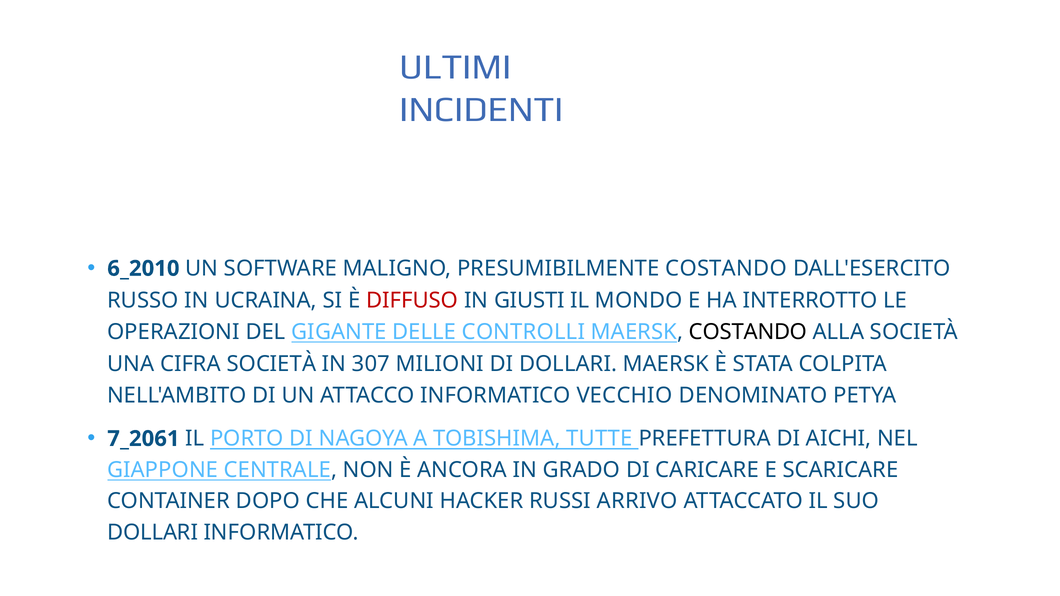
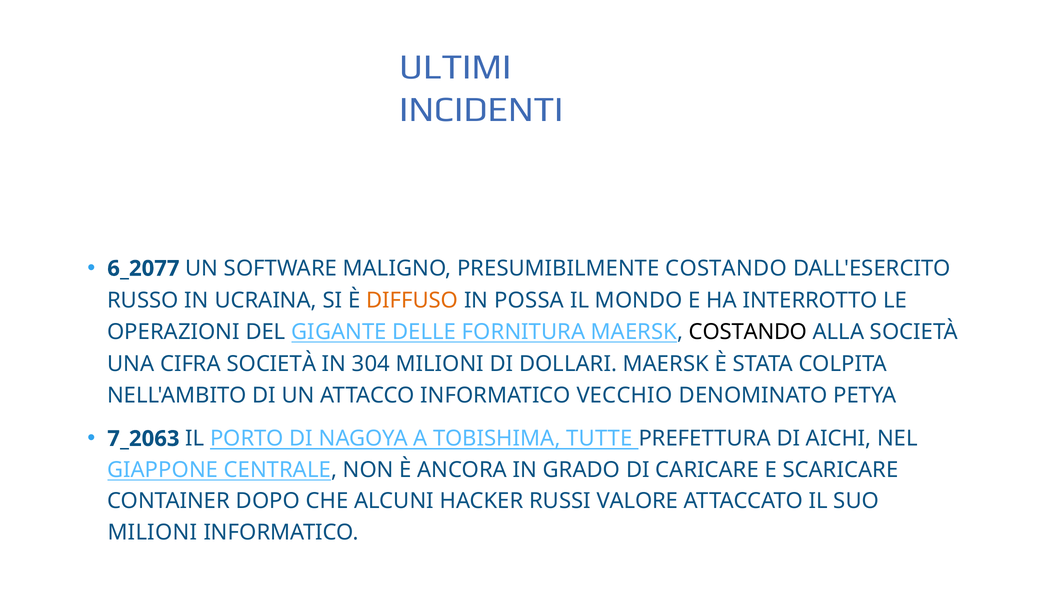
6_2010: 6_2010 -> 6_2077
DIFFUSO colour: red -> orange
GIUSTI: GIUSTI -> POSSA
CONTROLLI: CONTROLLI -> FORNITURA
307: 307 -> 304
7_2061: 7_2061 -> 7_2063
ARRIVO: ARRIVO -> VALORE
DOLLARI at (153, 533): DOLLARI -> MILIONI
